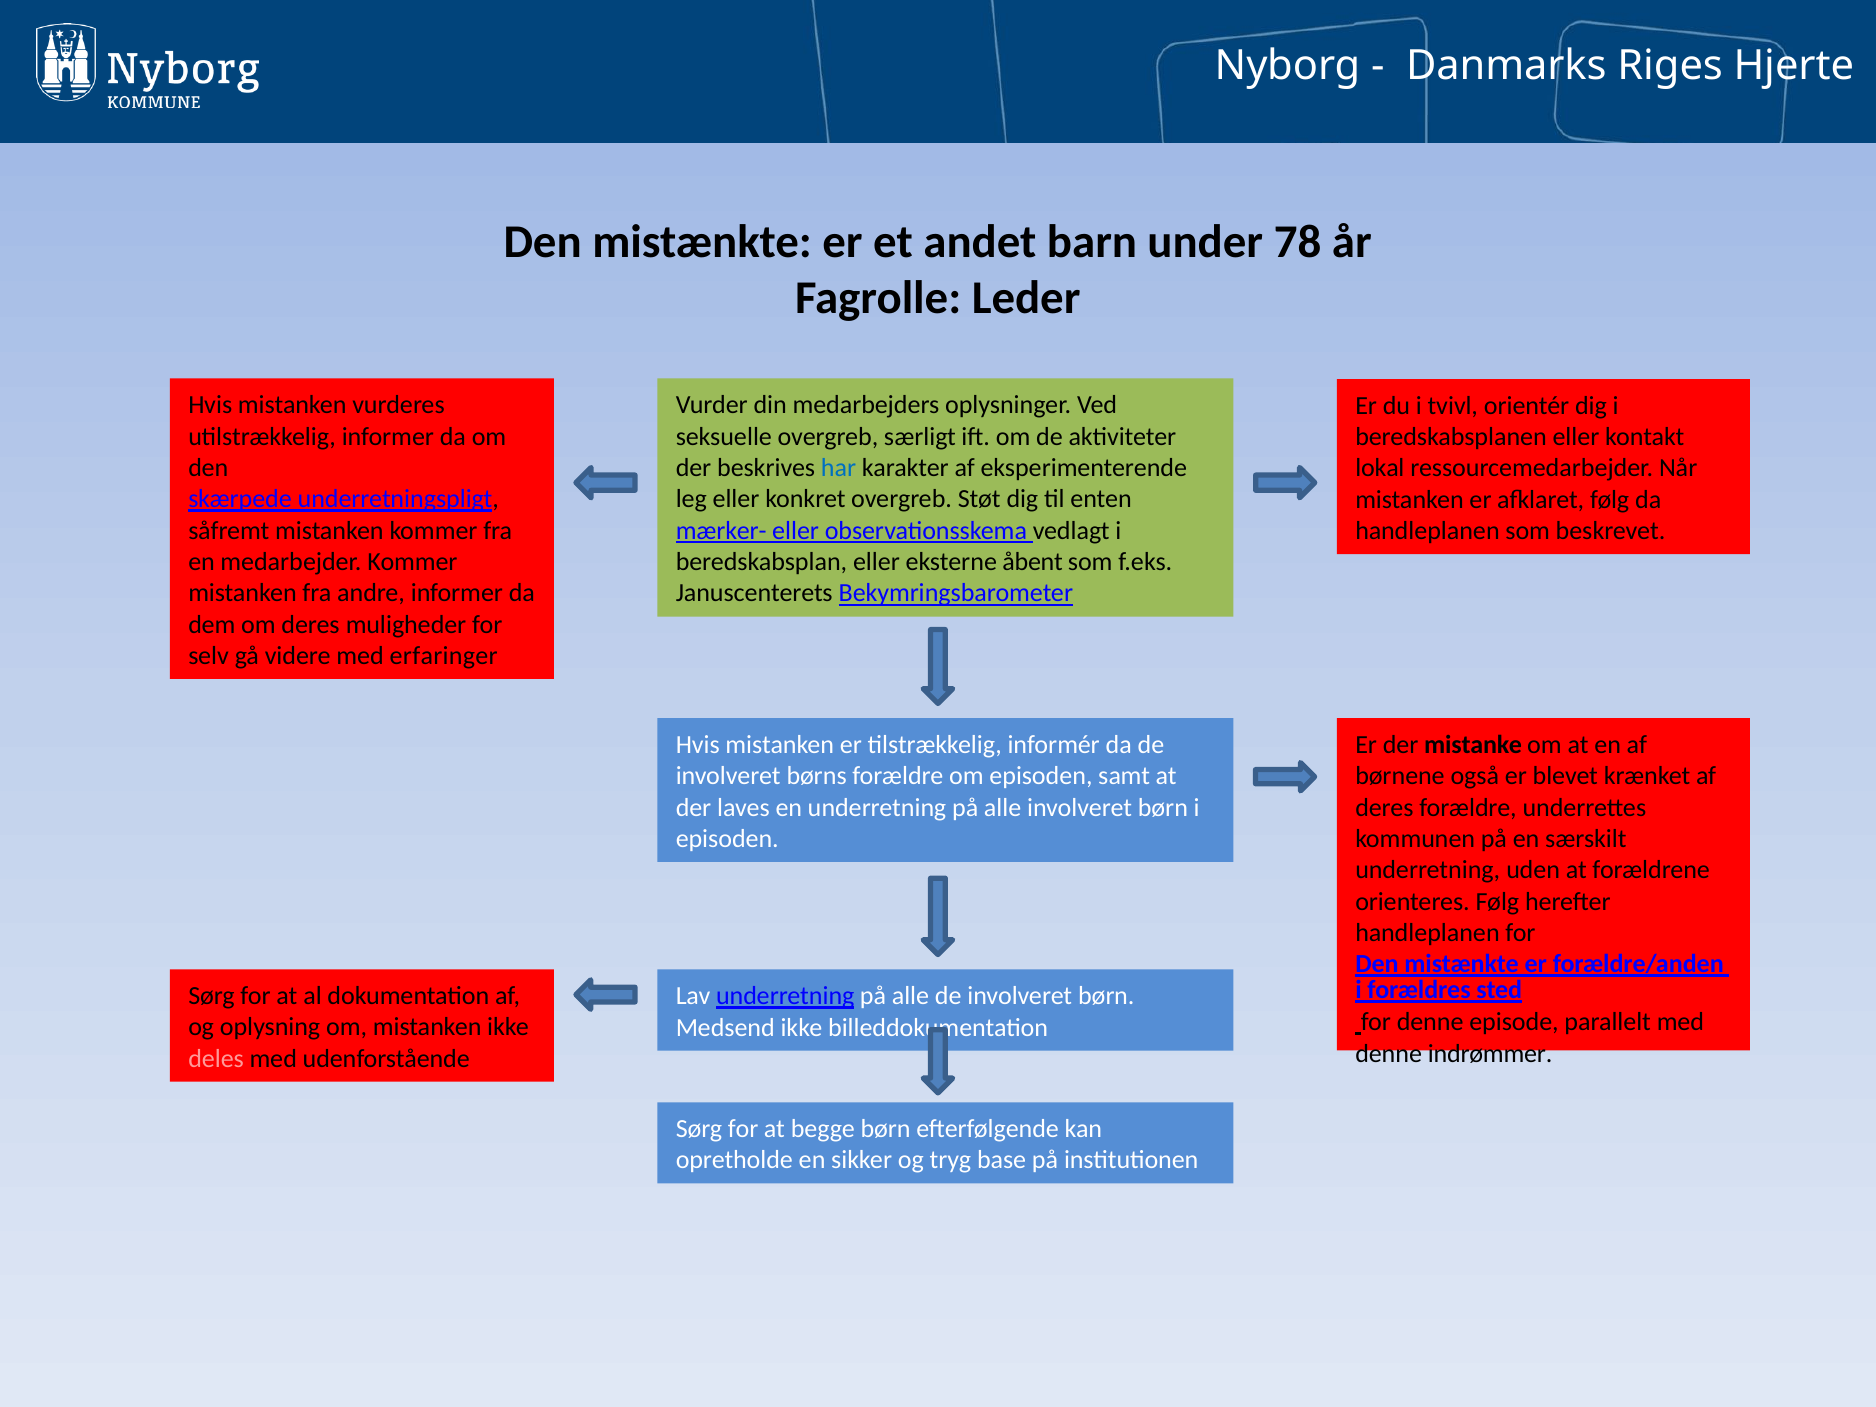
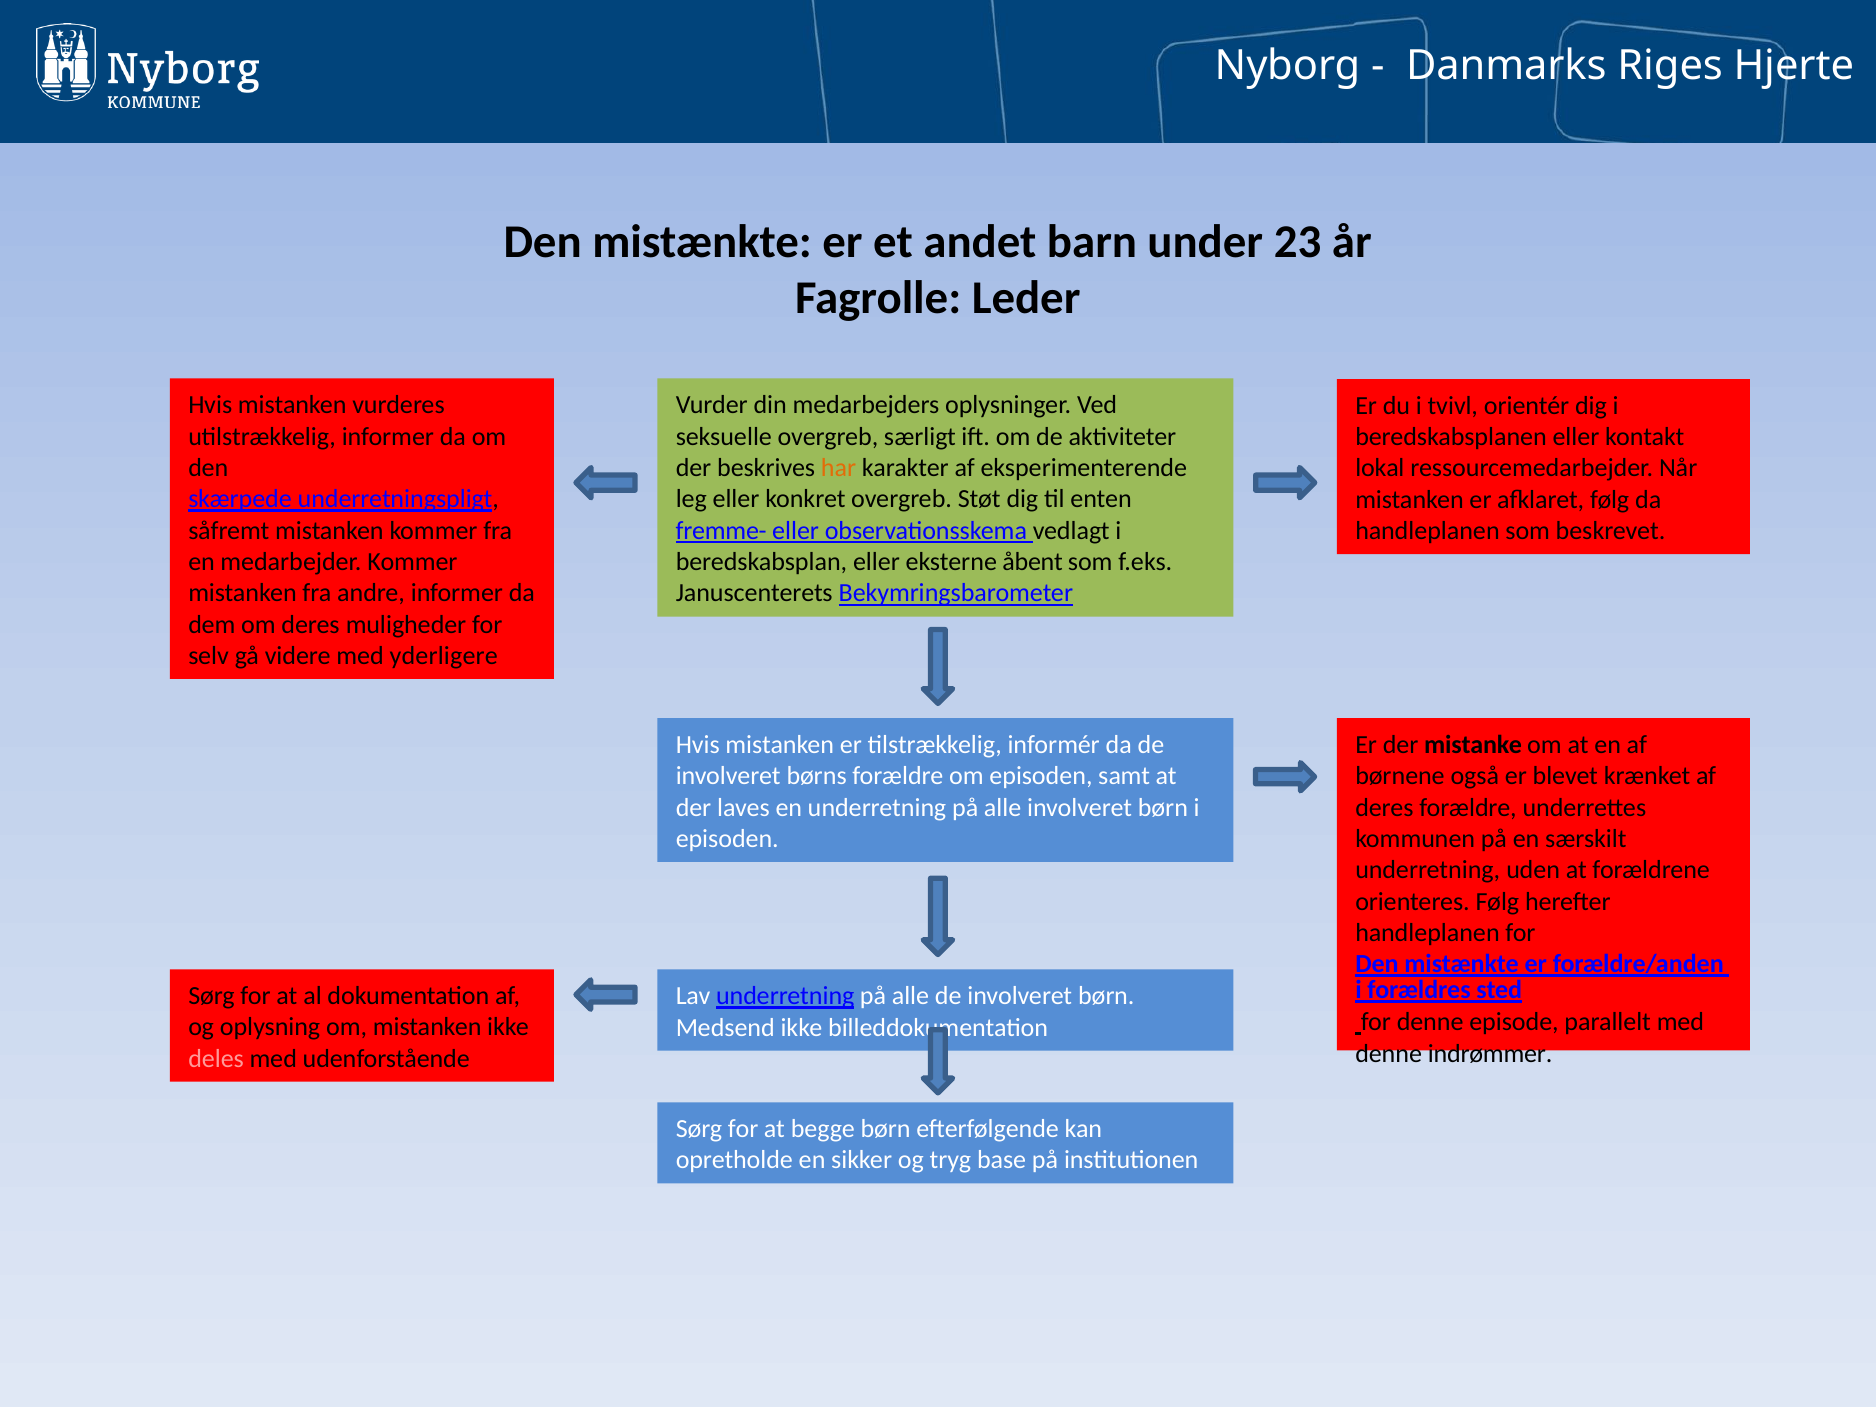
78: 78 -> 23
har colour: blue -> orange
mærker-: mærker- -> fremme-
erfaringer: erfaringer -> yderligere
